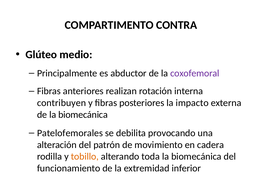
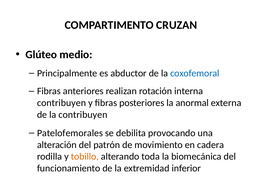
CONTRA: CONTRA -> CRUZAN
coxofemoral colour: purple -> blue
impacto: impacto -> anormal
de la biomecánica: biomecánica -> contribuyen
